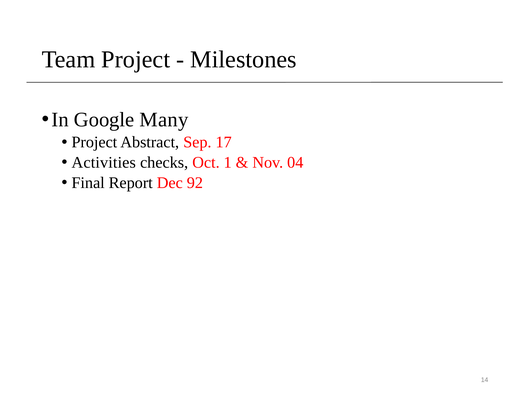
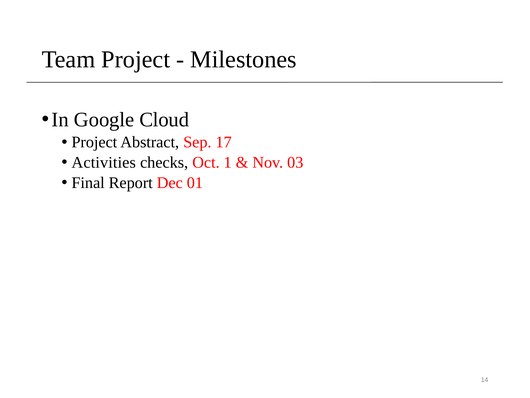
Many: Many -> Cloud
04: 04 -> 03
92: 92 -> 01
